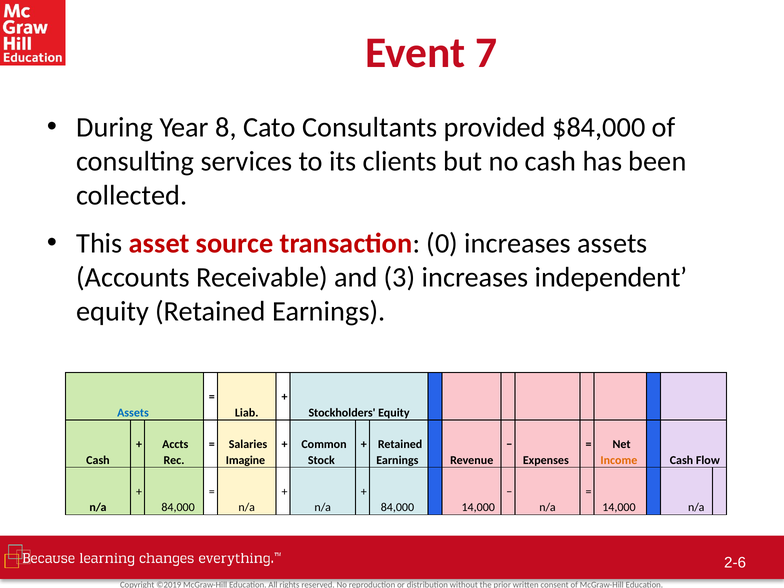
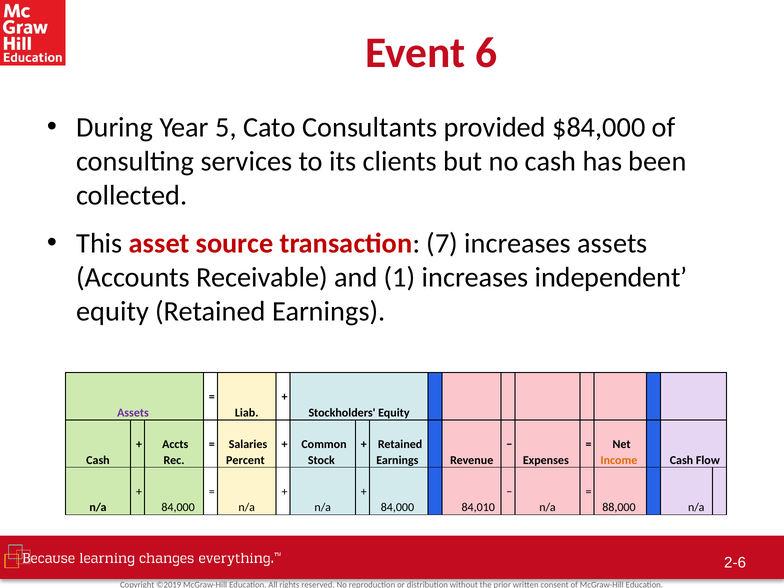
7: 7 -> 6
8: 8 -> 5
0: 0 -> 7
3: 3 -> 1
Assets at (133, 413) colour: blue -> purple
Imagine: Imagine -> Percent
84,000 14,000: 14,000 -> 84,010
14,000 at (619, 508): 14,000 -> 88,000
